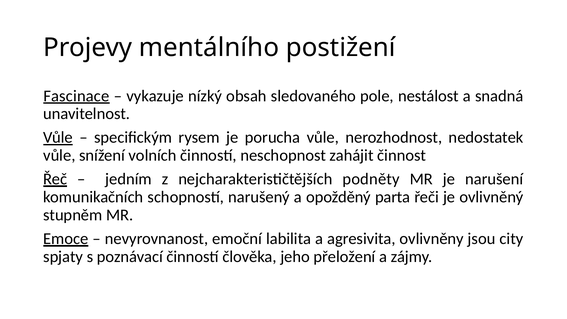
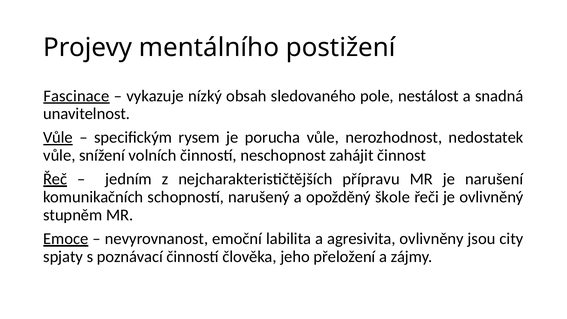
podněty: podněty -> přípravu
parta: parta -> škole
